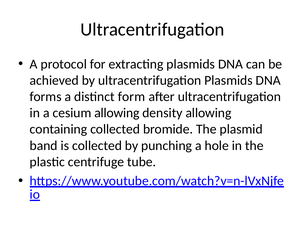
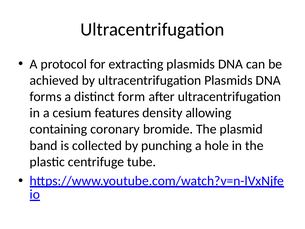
cesium allowing: allowing -> features
containing collected: collected -> coronary
